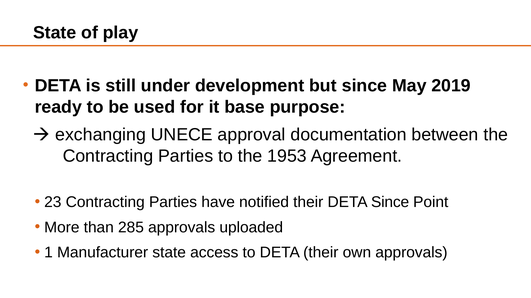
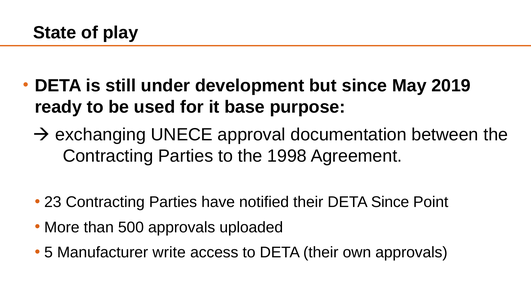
1953: 1953 -> 1998
285: 285 -> 500
1: 1 -> 5
Manufacturer state: state -> write
